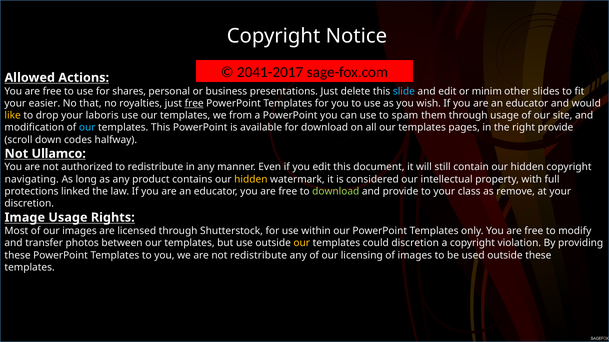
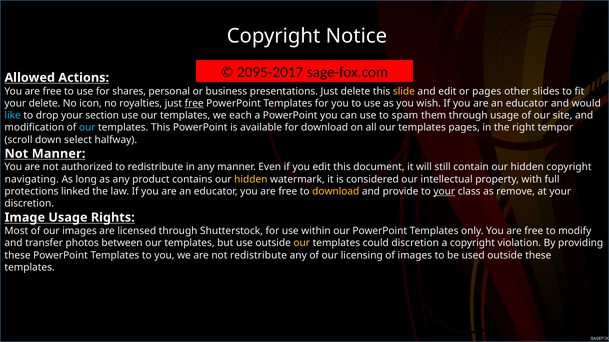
2041-2017: 2041-2017 -> 2095-2017
slide colour: light blue -> yellow
or minim: minim -> pages
your easier: easier -> delete
that: that -> icon
like colour: yellow -> light blue
laboris: laboris -> section
from: from -> each
right provide: provide -> tempor
codes: codes -> select
Not Ullamco: Ullamco -> Manner
download at (336, 192) colour: light green -> yellow
your at (444, 192) underline: none -> present
